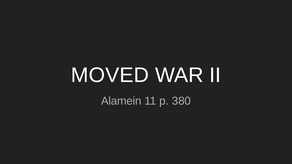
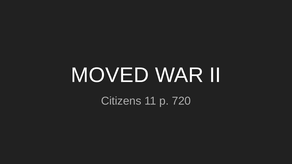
Alamein: Alamein -> Citizens
380: 380 -> 720
